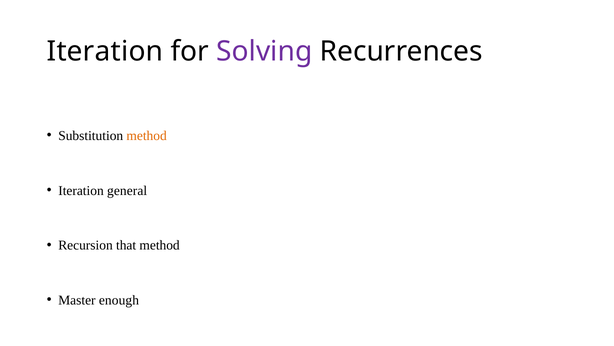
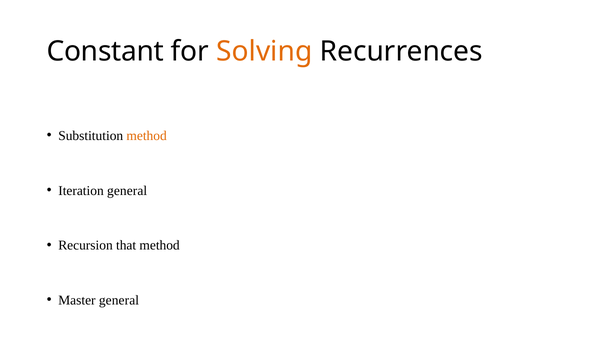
Iteration at (105, 52): Iteration -> Constant
Solving colour: purple -> orange
Master enough: enough -> general
